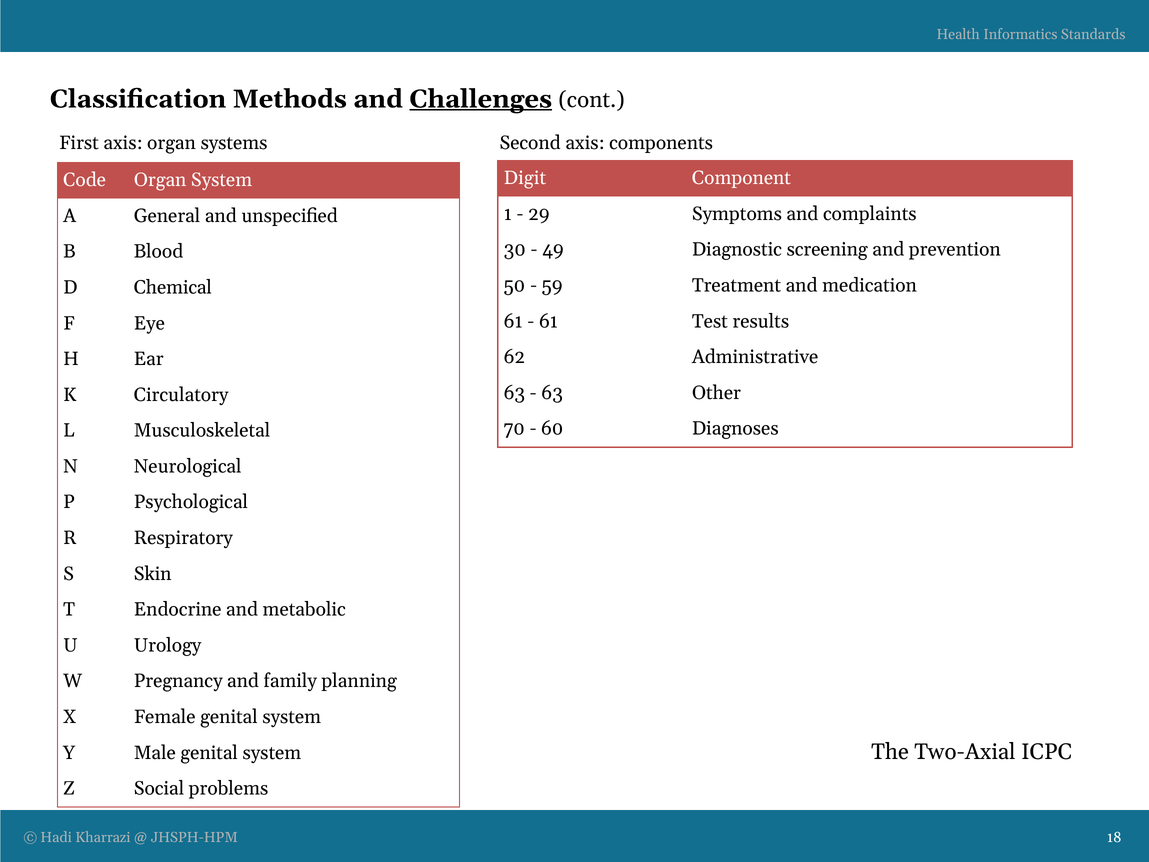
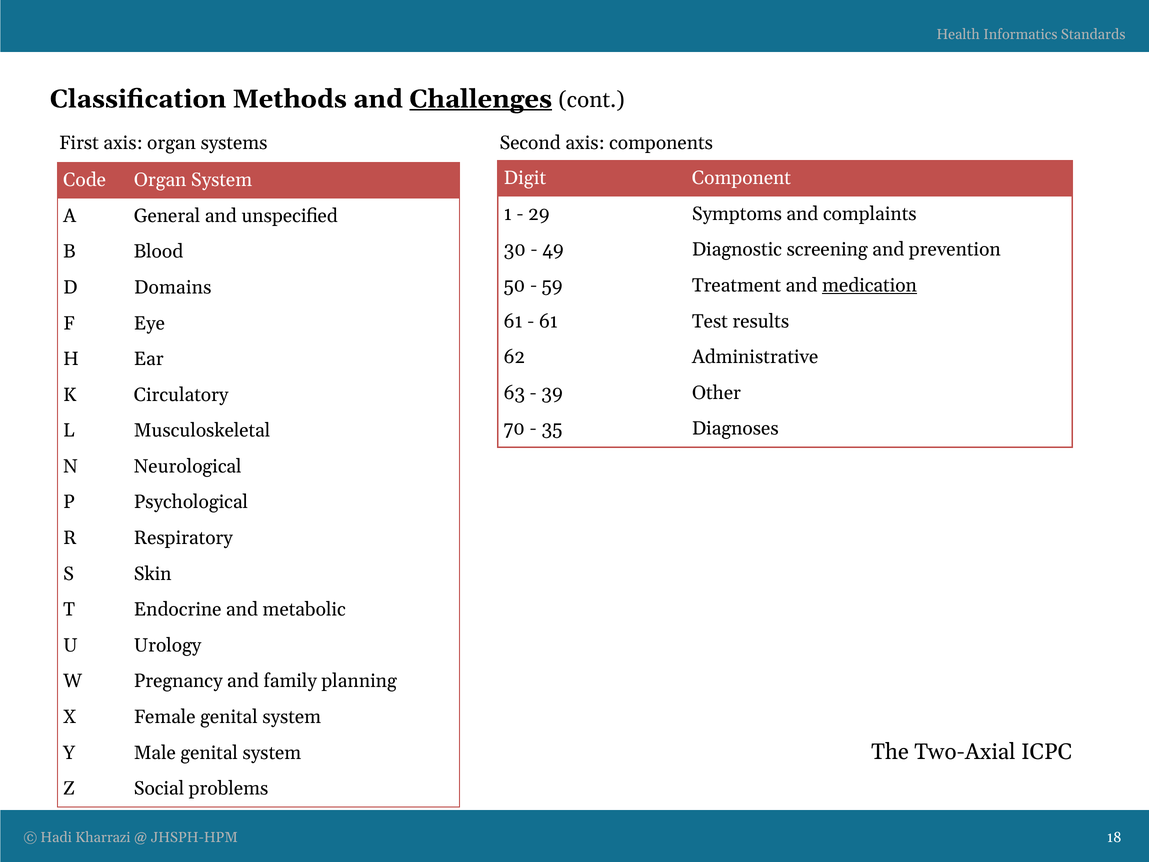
medication underline: none -> present
Chemical: Chemical -> Domains
63 at (552, 393): 63 -> 39
60: 60 -> 35
